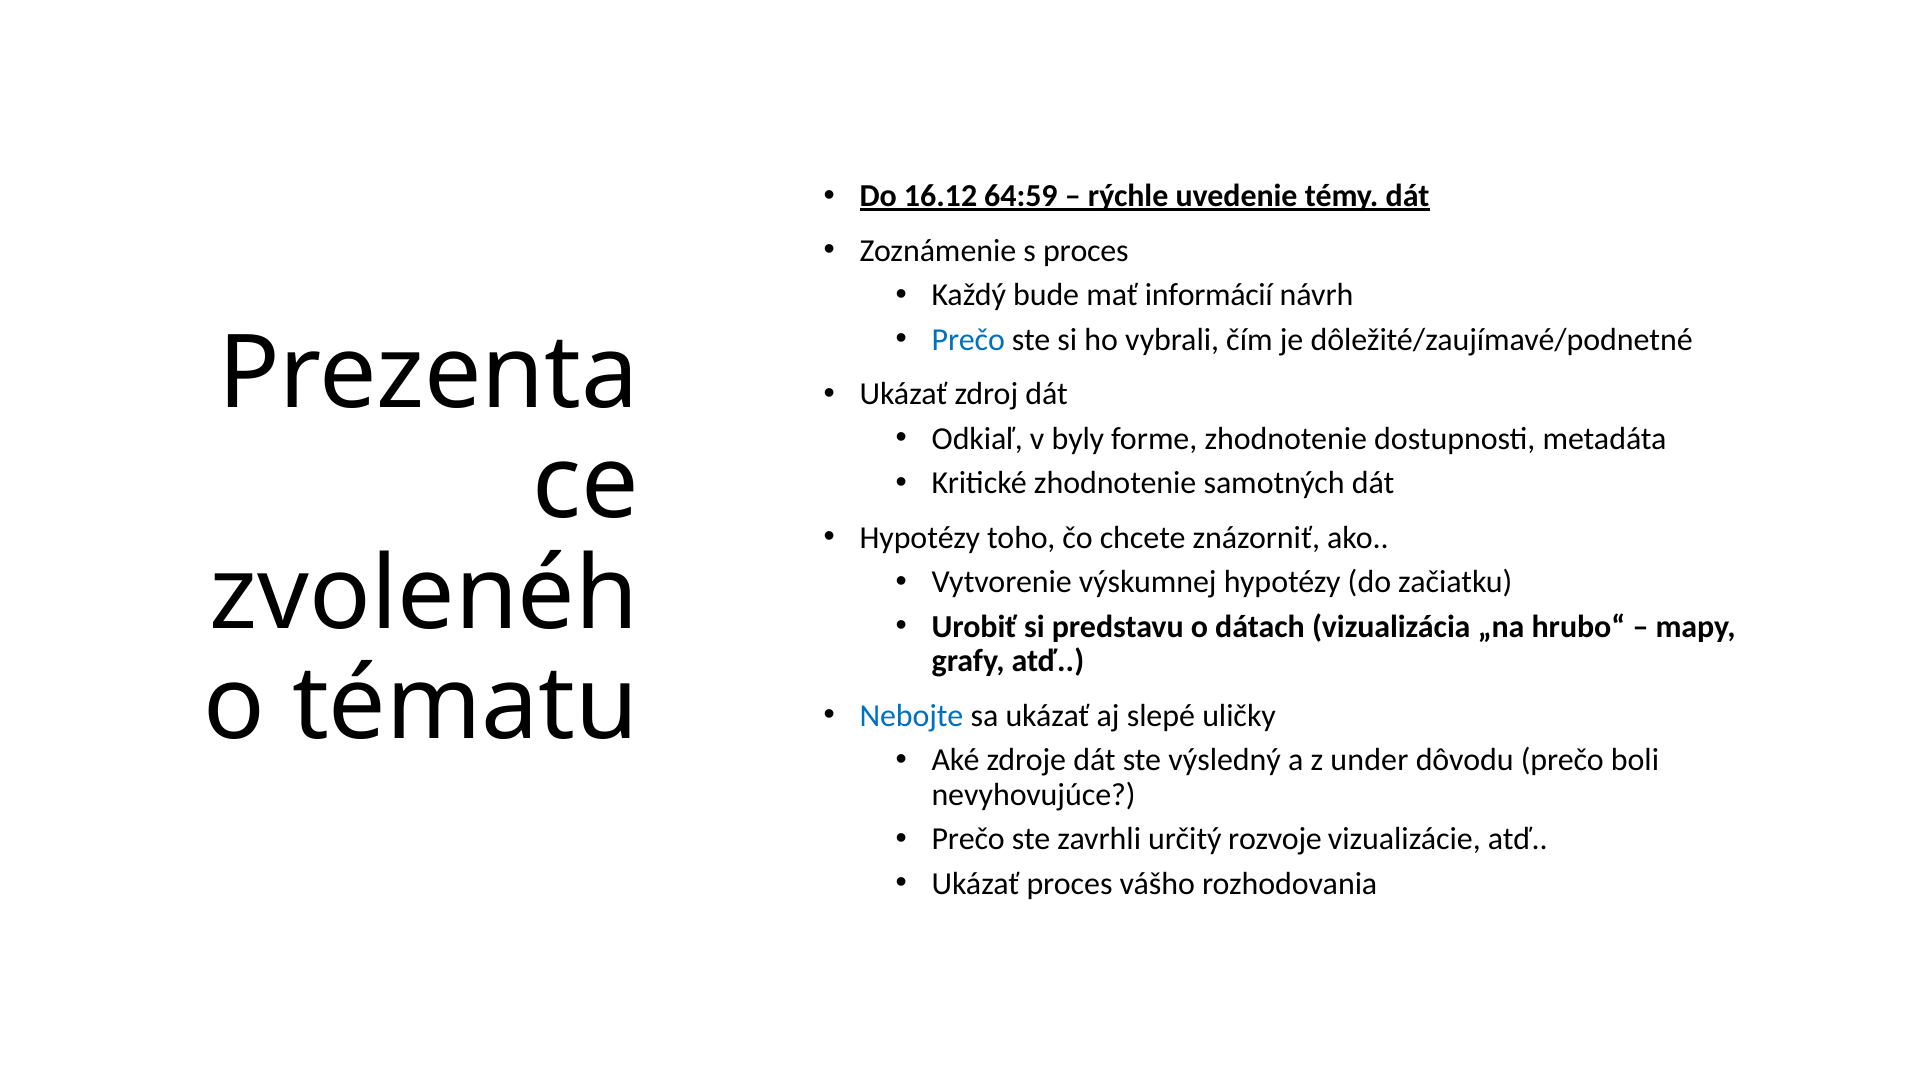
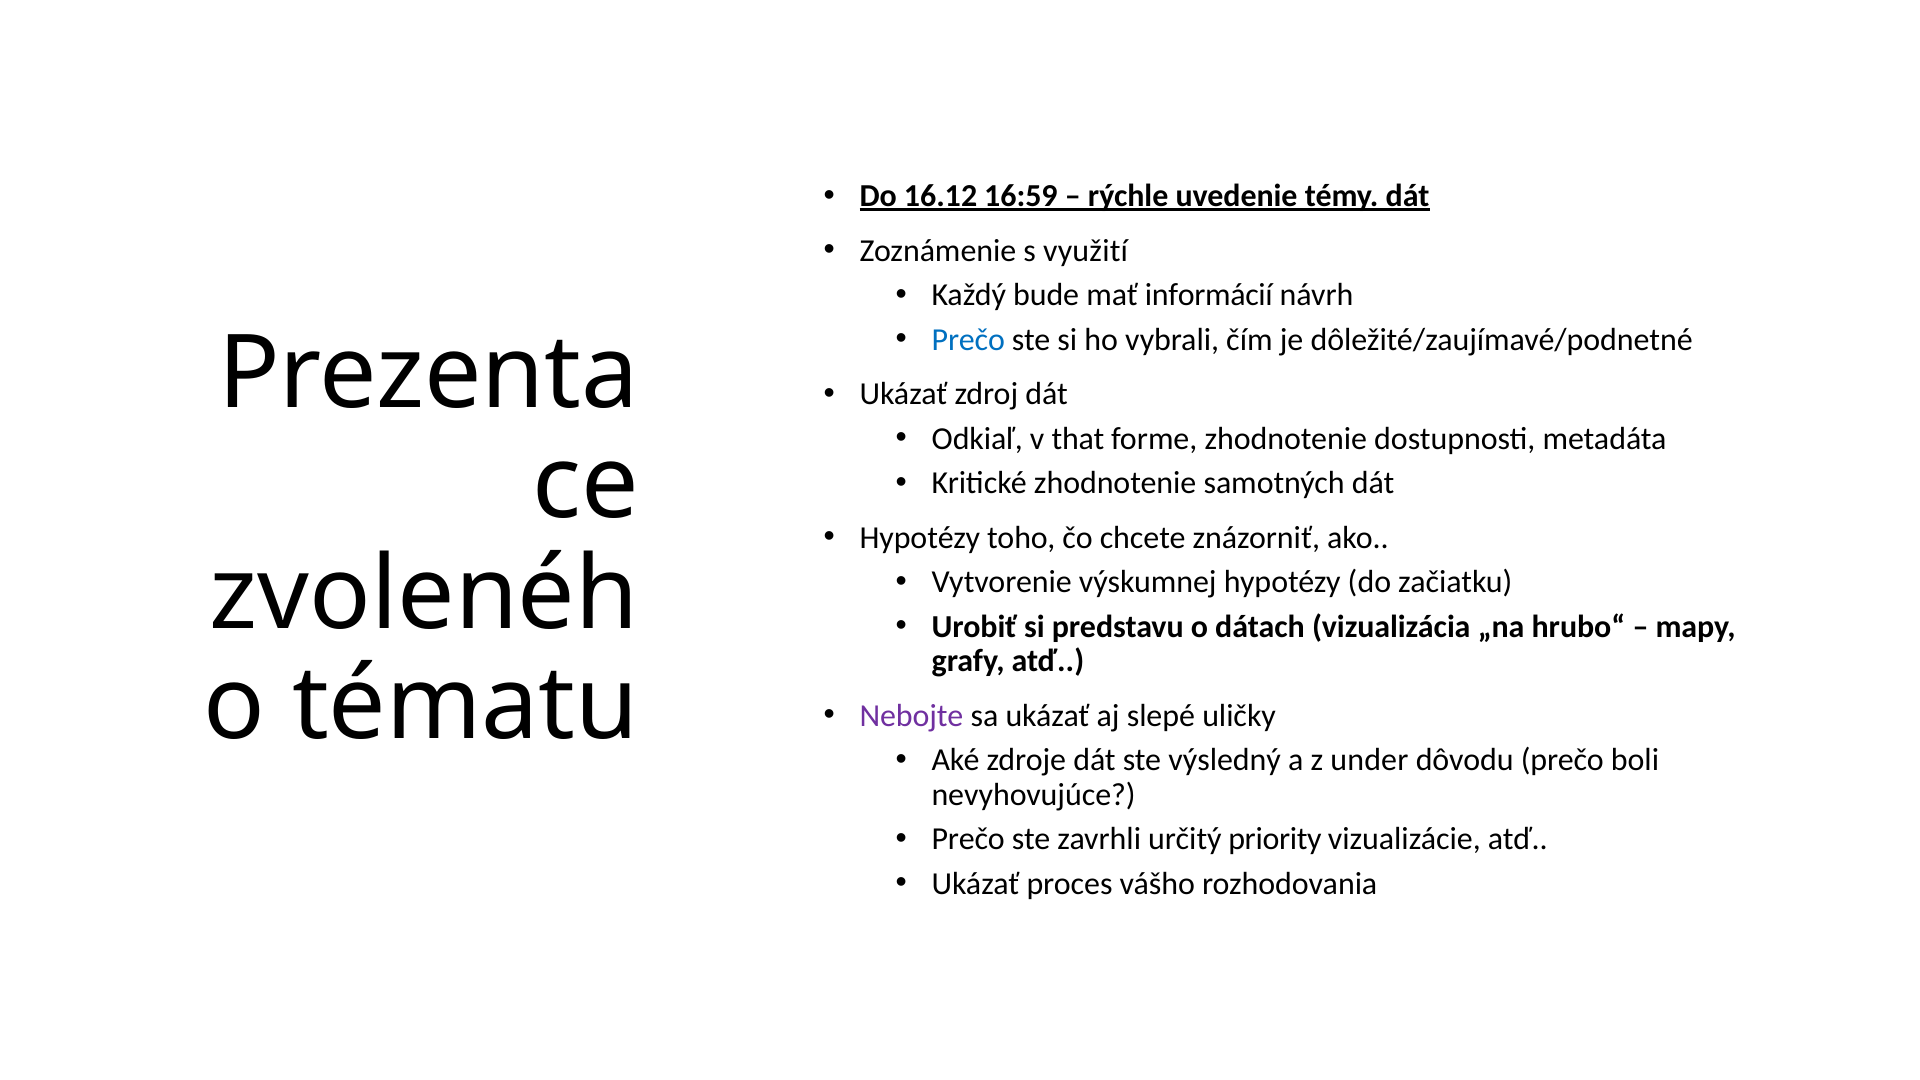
64:59: 64:59 -> 16:59
s proces: proces -> využití
byly: byly -> that
Nebojte colour: blue -> purple
rozvoje: rozvoje -> priority
